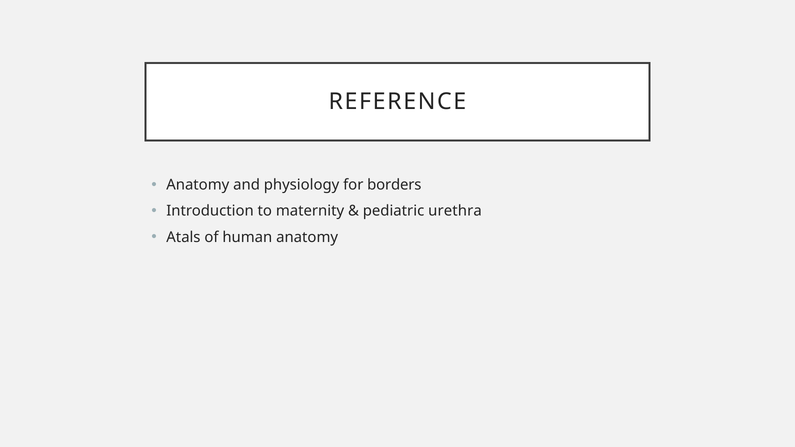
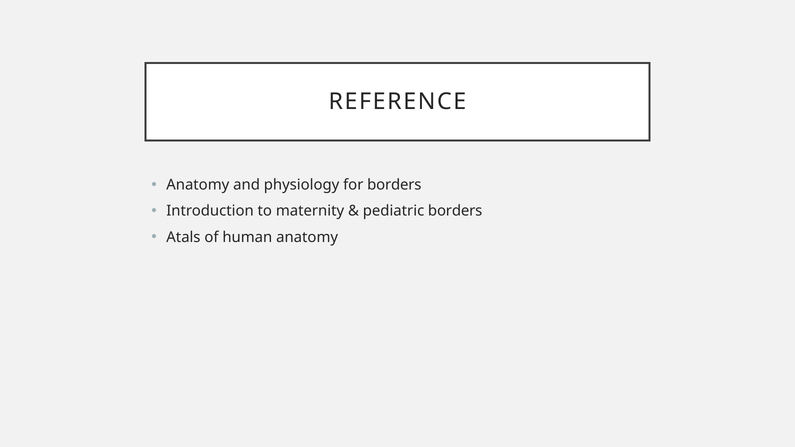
pediatric urethra: urethra -> borders
